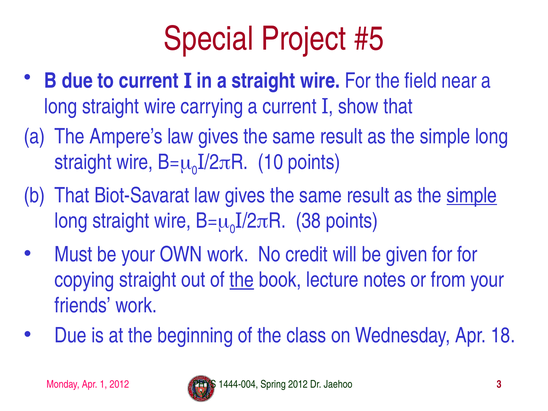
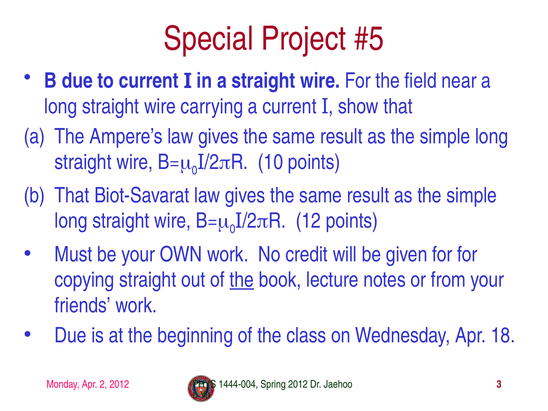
simple at (472, 195) underline: present -> none
38: 38 -> 12
1: 1 -> 2
